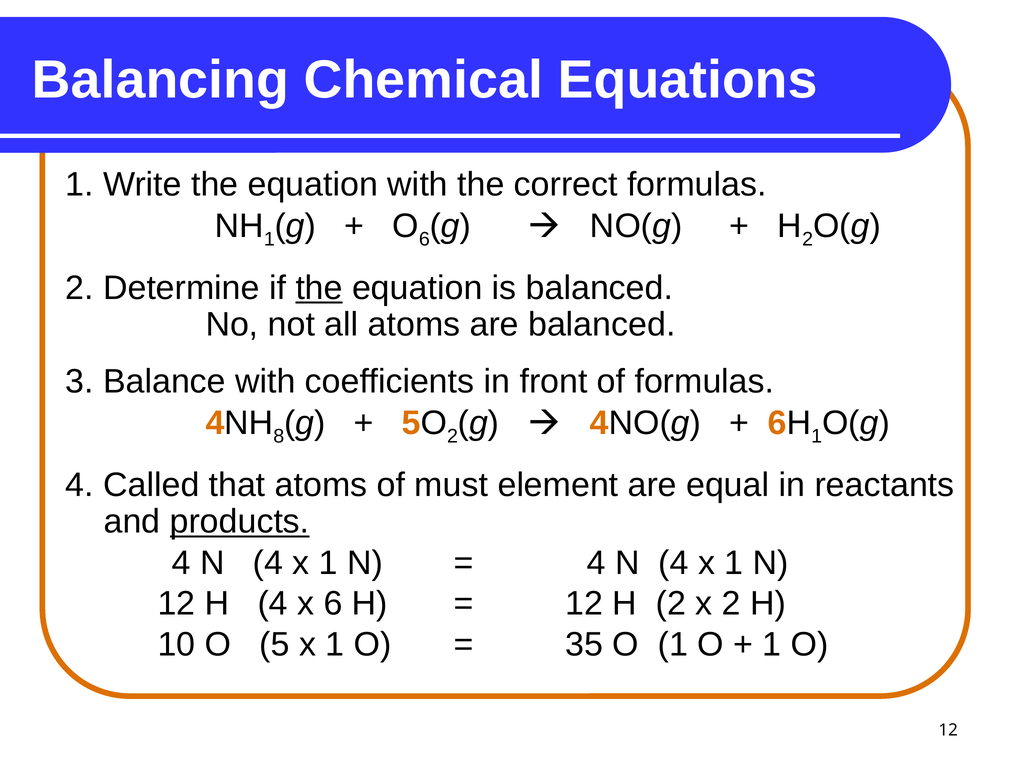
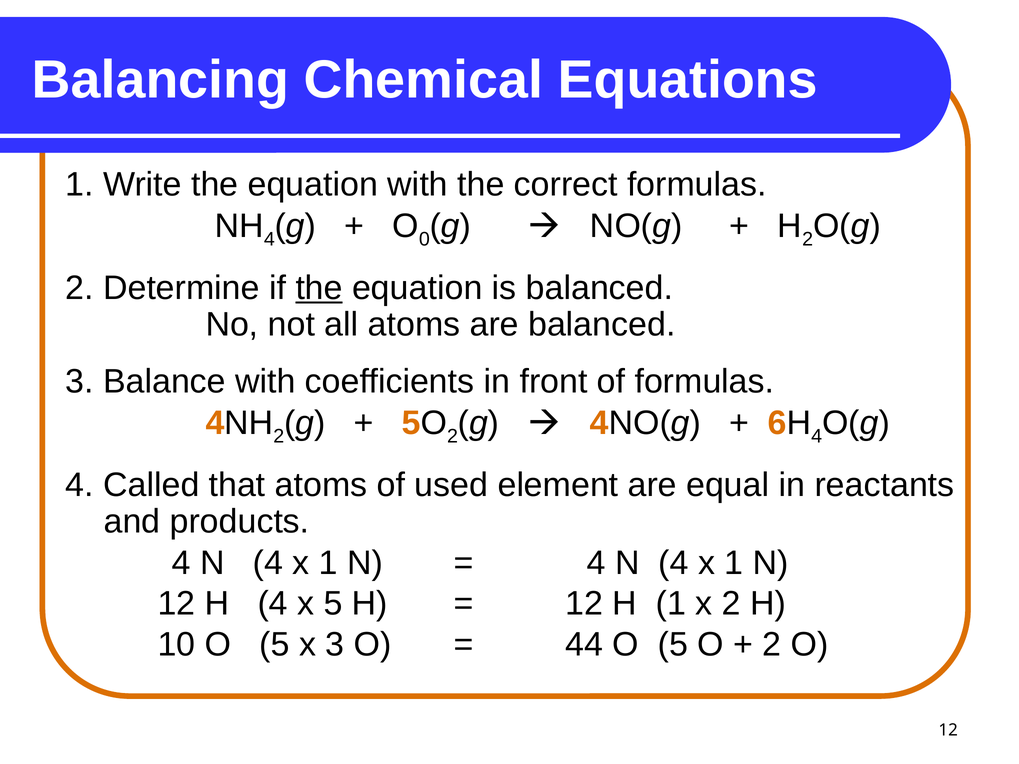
1 at (269, 239): 1 -> 4
O 6: 6 -> 0
8 at (279, 436): 8 -> 2
1 at (817, 436): 1 -> 4
must: must -> used
products underline: present -> none
x 6: 6 -> 5
12 H 2: 2 -> 1
5 x 1: 1 -> 3
35: 35 -> 44
1 at (673, 645): 1 -> 5
1 at (772, 645): 1 -> 2
